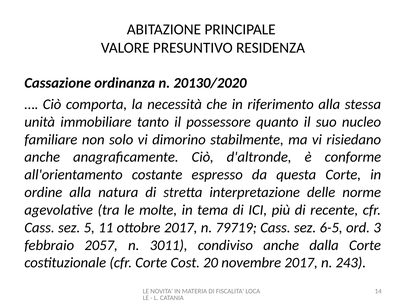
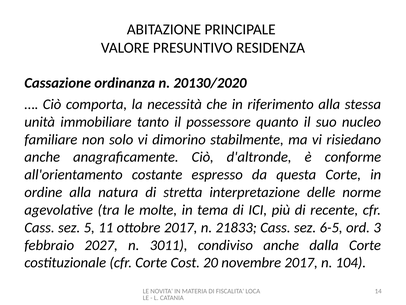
79719: 79719 -> 21833
2057: 2057 -> 2027
243: 243 -> 104
